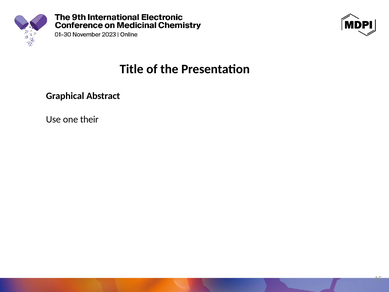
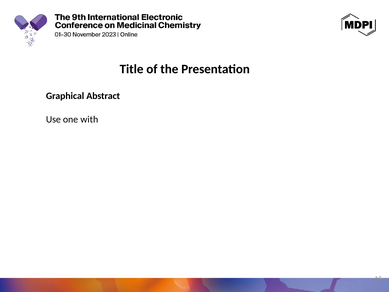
their: their -> with
